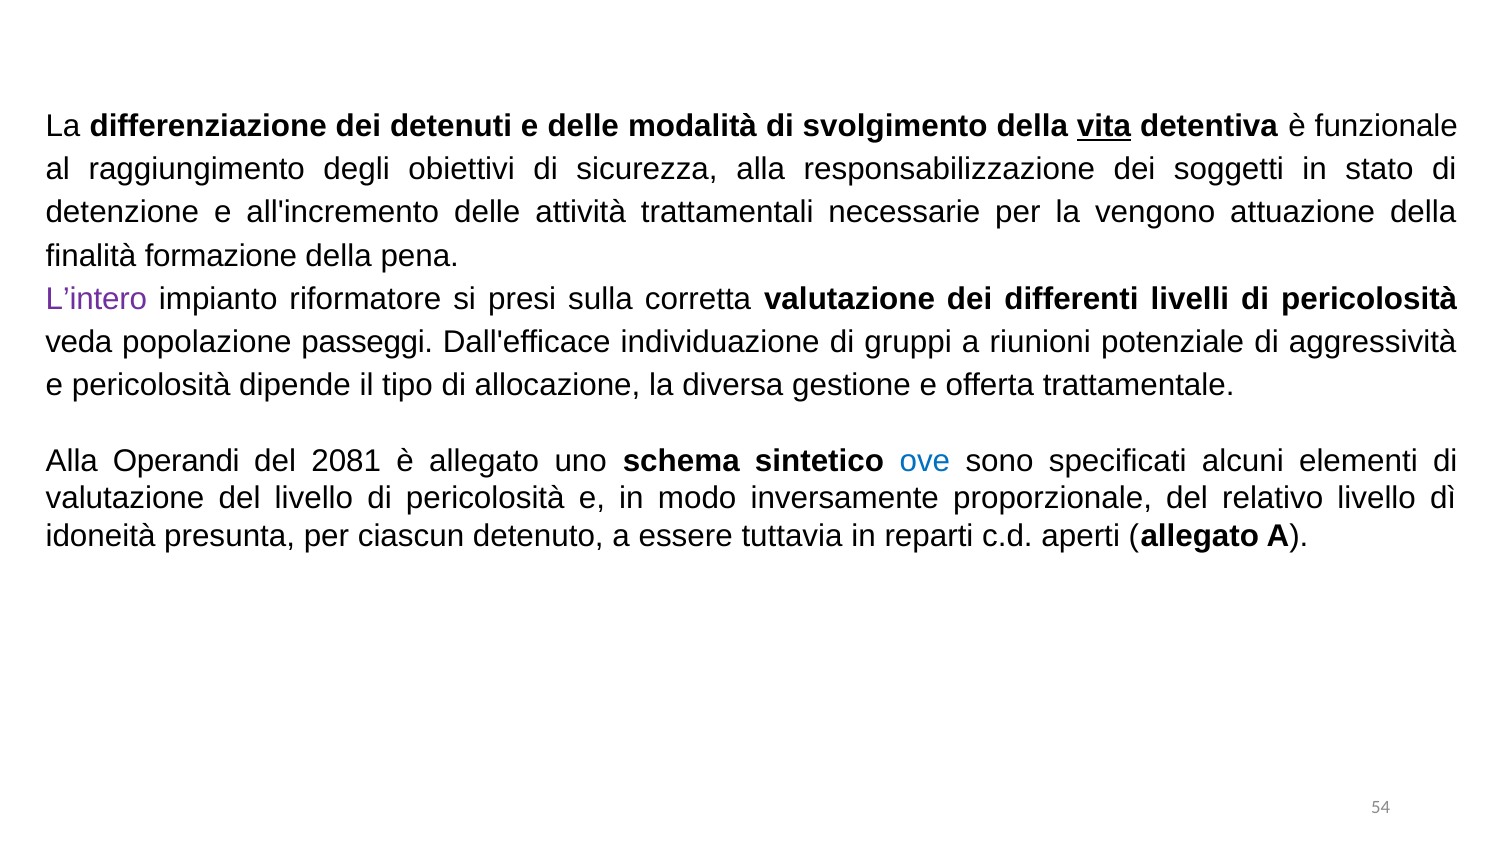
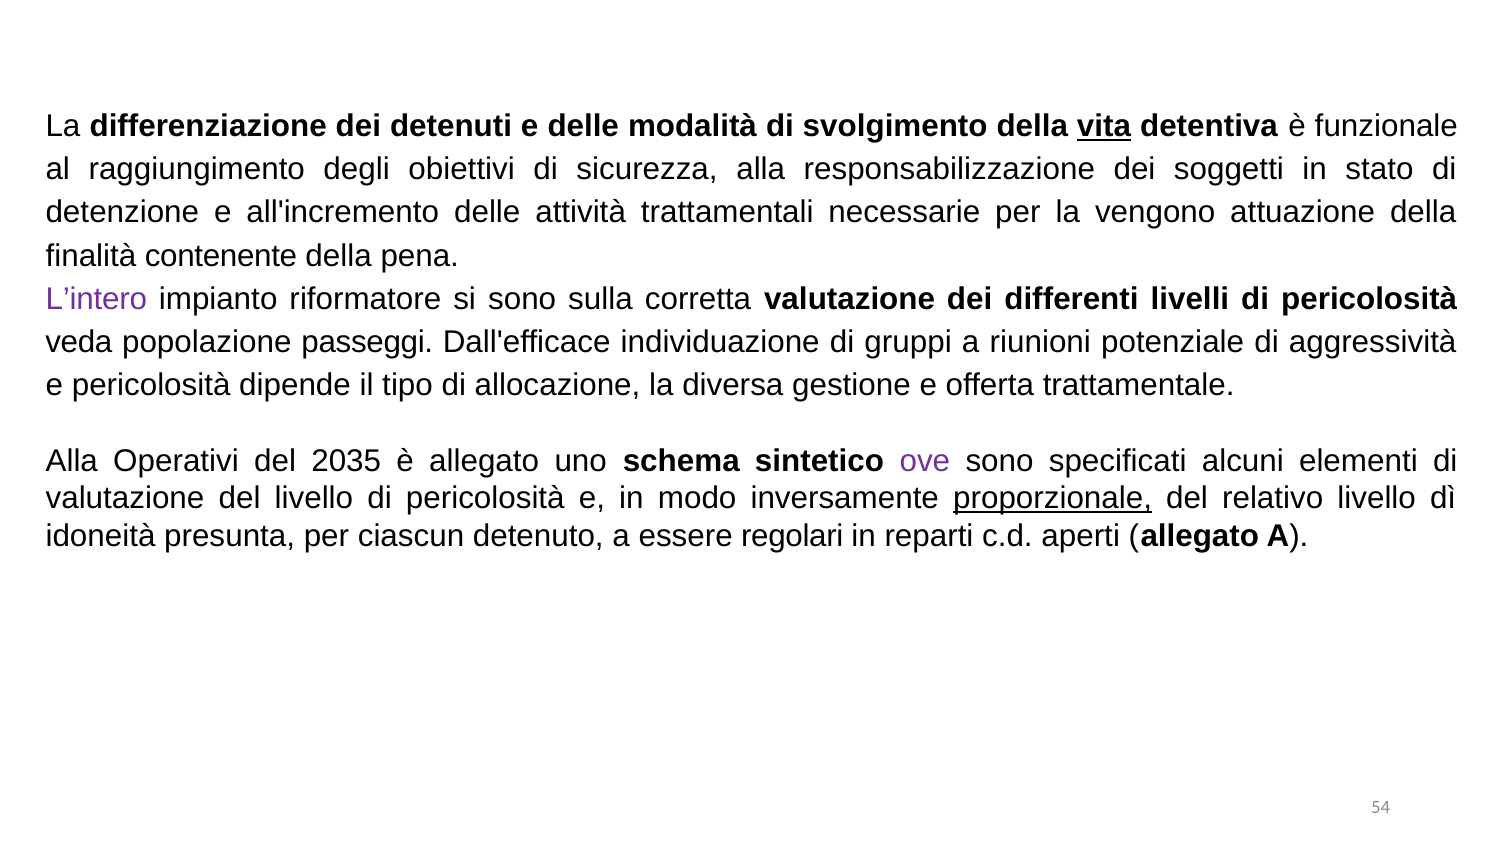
formazione: formazione -> contenente
si presi: presi -> sono
Operandi: Operandi -> Operativi
2081: 2081 -> 2035
ove colour: blue -> purple
proporzionale underline: none -> present
tuttavia: tuttavia -> regolari
